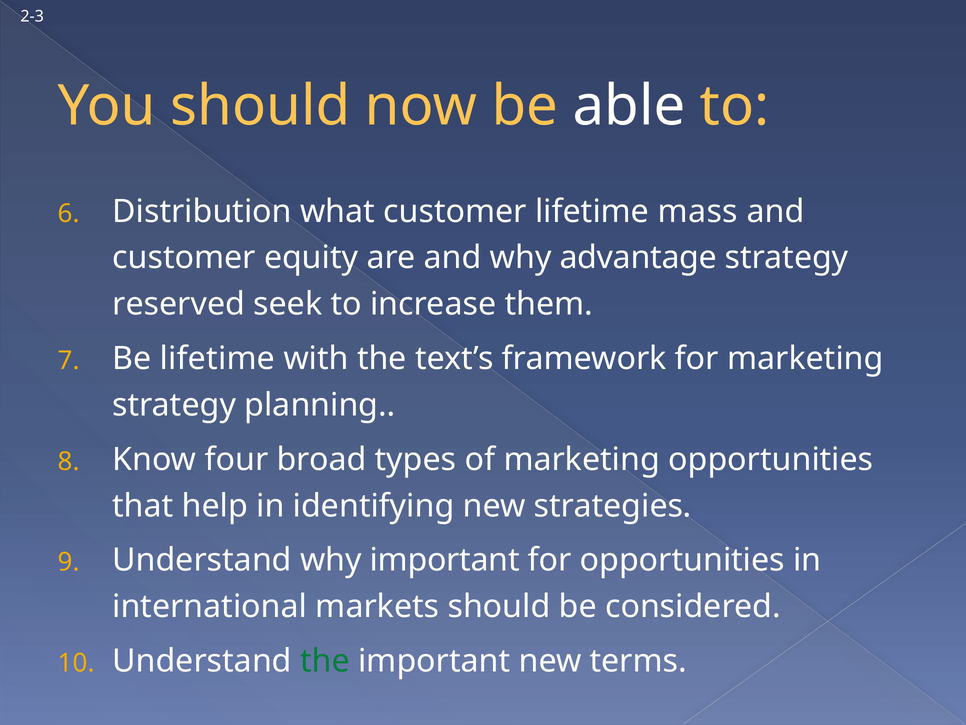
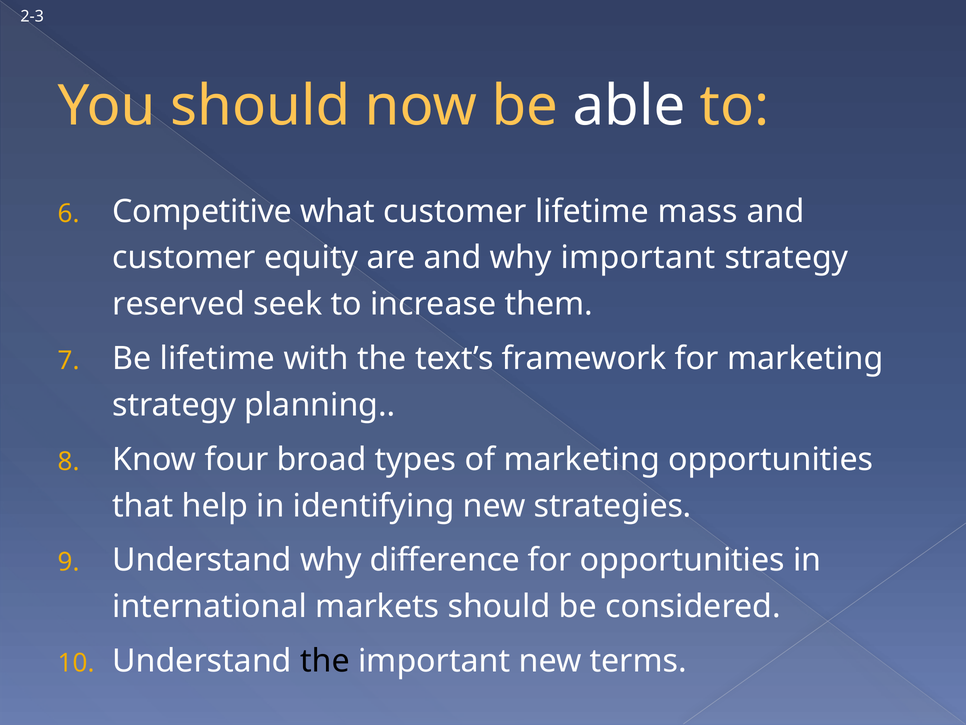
Distribution: Distribution -> Competitive
why advantage: advantage -> important
why important: important -> difference
the at (325, 661) colour: green -> black
